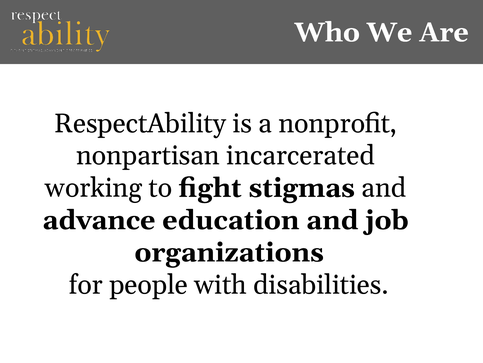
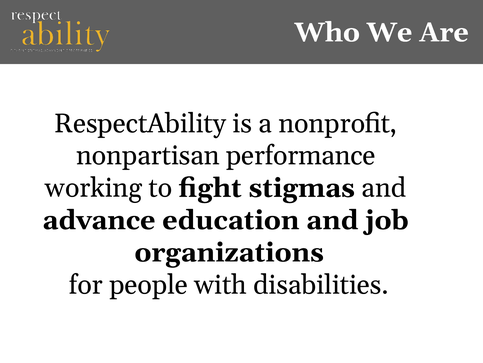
incarcerated: incarcerated -> performance
